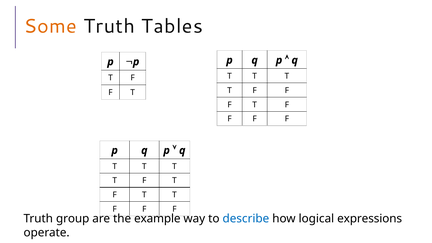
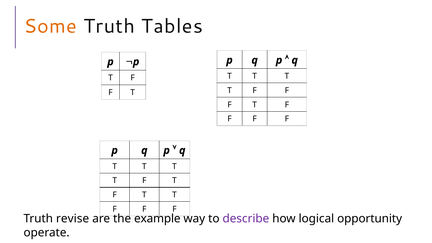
group: group -> revise
describe colour: blue -> purple
expressions: expressions -> opportunity
